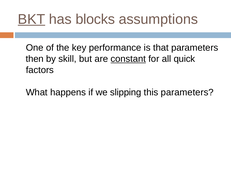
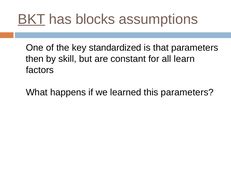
performance: performance -> standardized
constant underline: present -> none
quick: quick -> learn
slipping: slipping -> learned
